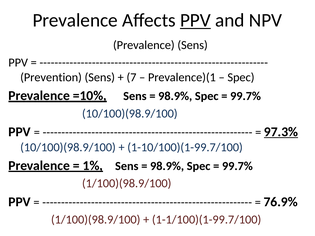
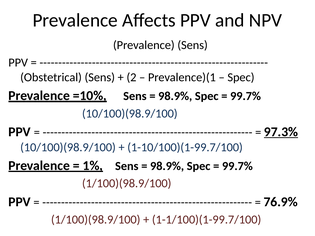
PPV at (195, 20) underline: present -> none
Prevention: Prevention -> Obstetrical
7: 7 -> 2
